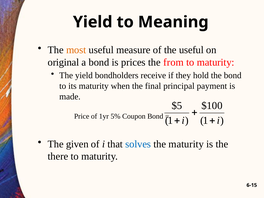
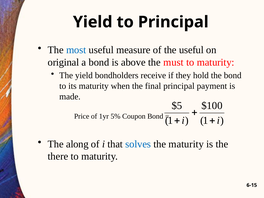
to Meaning: Meaning -> Principal
most colour: orange -> blue
prices: prices -> above
from: from -> must
given: given -> along
